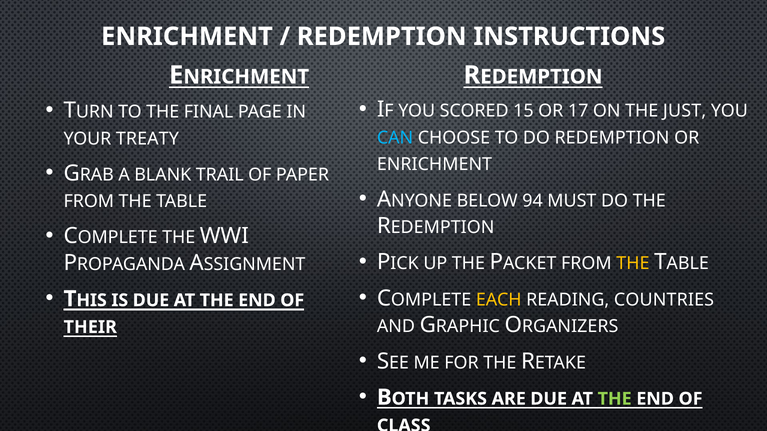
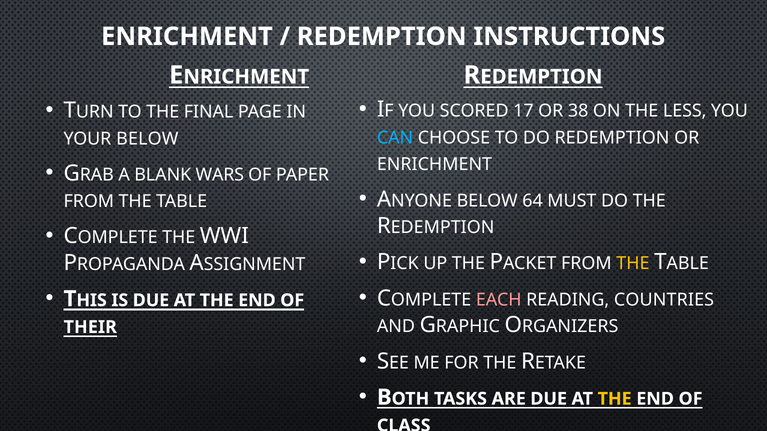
15: 15 -> 17
17: 17 -> 38
JUST: JUST -> LESS
YOUR TREATY: TREATY -> BELOW
TRAIL: TRAIL -> WARS
94: 94 -> 64
EACH colour: yellow -> pink
THE at (615, 399) colour: light green -> yellow
